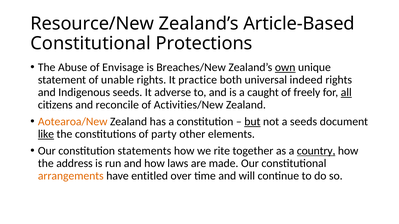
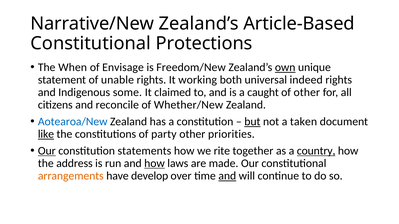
Resource/New: Resource/New -> Narrative/New
Abuse: Abuse -> When
Breaches/New: Breaches/New -> Freedom/New
practice: practice -> working
Indigenous seeds: seeds -> some
adverse: adverse -> claimed
of freely: freely -> other
all underline: present -> none
Activities/New: Activities/New -> Whether/New
Aotearoa/New colour: orange -> blue
a seeds: seeds -> taken
elements: elements -> priorities
Our at (47, 151) underline: none -> present
how at (155, 164) underline: none -> present
entitled: entitled -> develop
and at (227, 176) underline: none -> present
